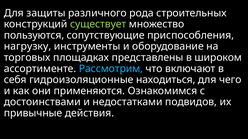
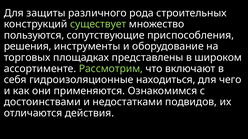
нагрузку: нагрузку -> решения
Рассмотрим colour: light blue -> light green
привычные: привычные -> отличаются
